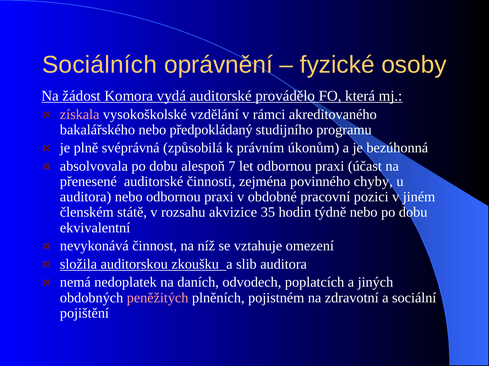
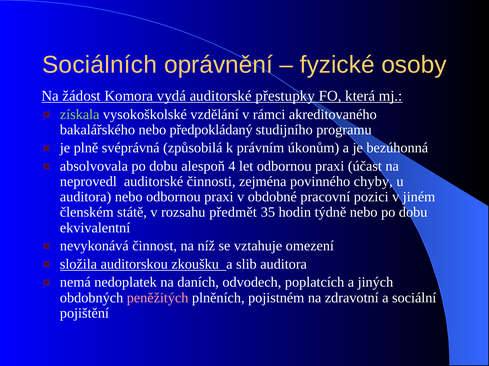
provádělo: provádělo -> přestupky
získala colour: pink -> light green
7: 7 -> 4
přenesené: přenesené -> neprovedl
akvizice: akvizice -> předmět
